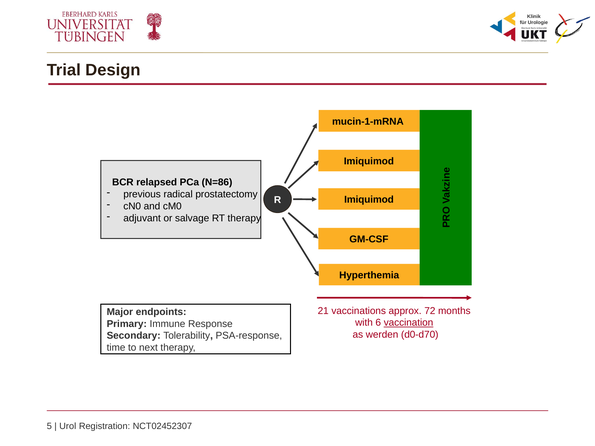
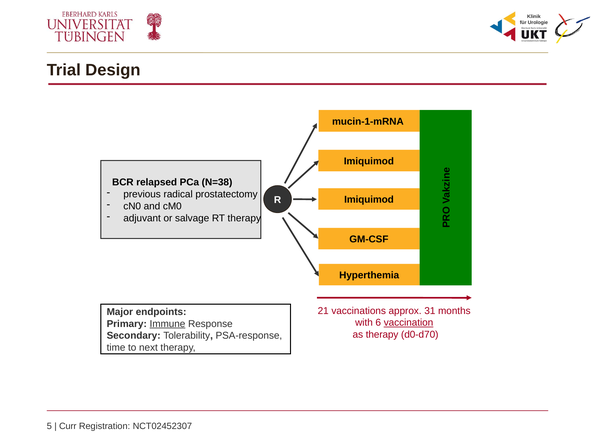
N=86: N=86 -> N=38
72: 72 -> 31
Immune underline: none -> present
as werden: werden -> therapy
Urol: Urol -> Curr
